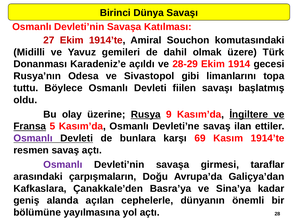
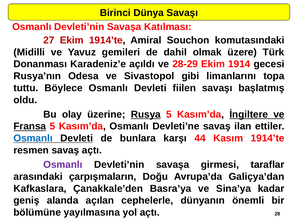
Rusya 9: 9 -> 5
Osmanlı at (33, 138) colour: purple -> blue
69: 69 -> 44
